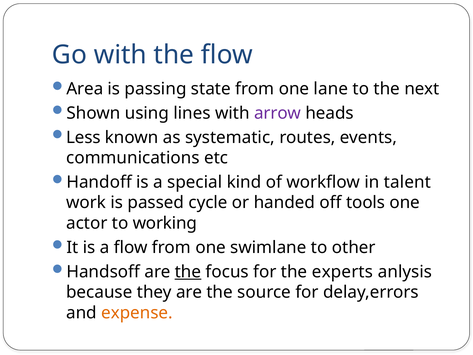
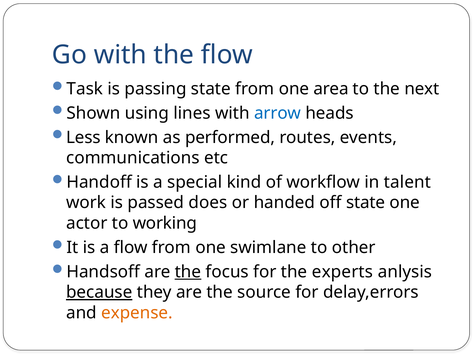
Area: Area -> Task
lane: lane -> area
arrow colour: purple -> blue
systematic: systematic -> performed
cycle: cycle -> does
off tools: tools -> state
because underline: none -> present
